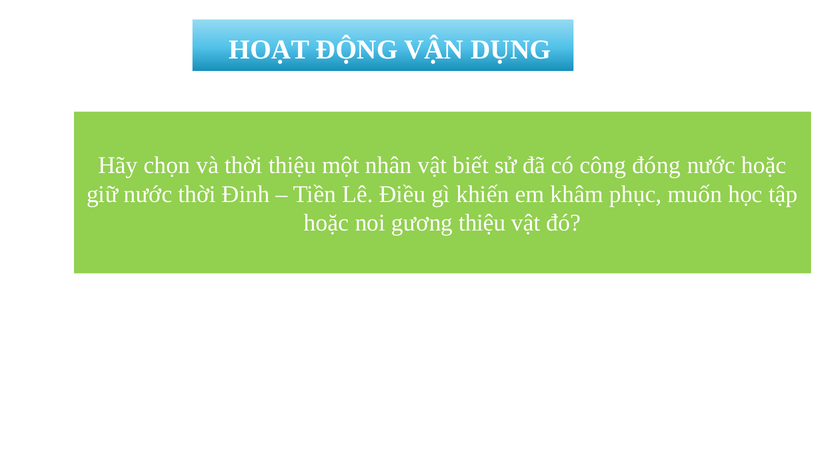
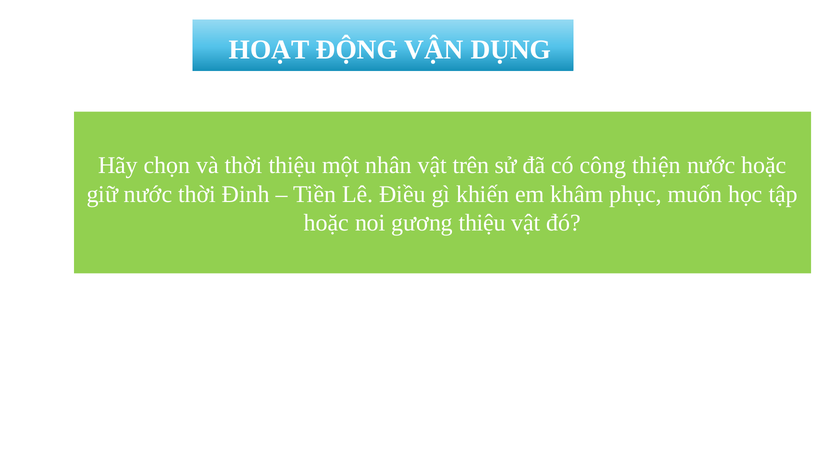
biết: biết -> trên
đóng: đóng -> thiện
